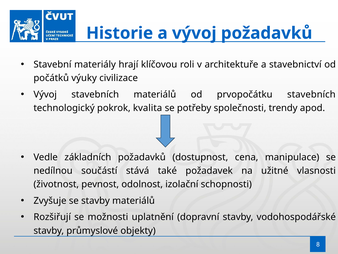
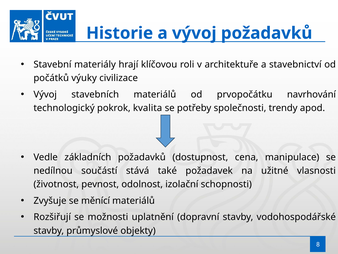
prvopočátku stavebních: stavebních -> navrhování
se stavby: stavby -> měnící
